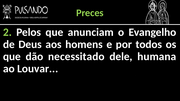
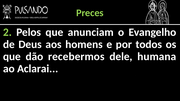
necessitado: necessitado -> recebermos
Louvar: Louvar -> Aclarai
